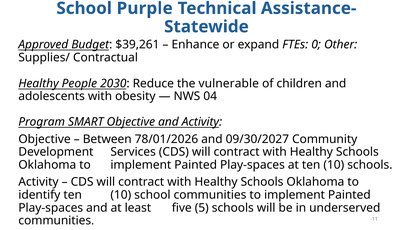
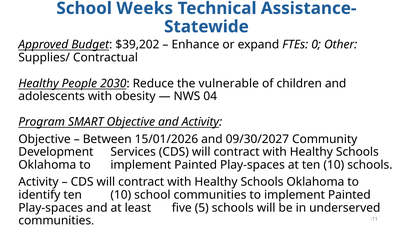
Purple: Purple -> Weeks
$39,261: $39,261 -> $39,202
78/01/2026: 78/01/2026 -> 15/01/2026
